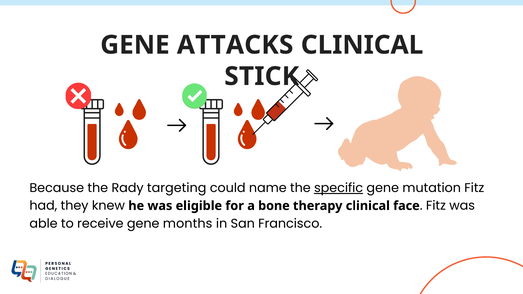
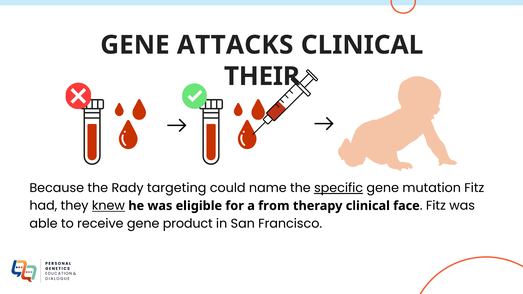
STICK: STICK -> THEIR
knew underline: none -> present
bone: bone -> from
months: months -> product
